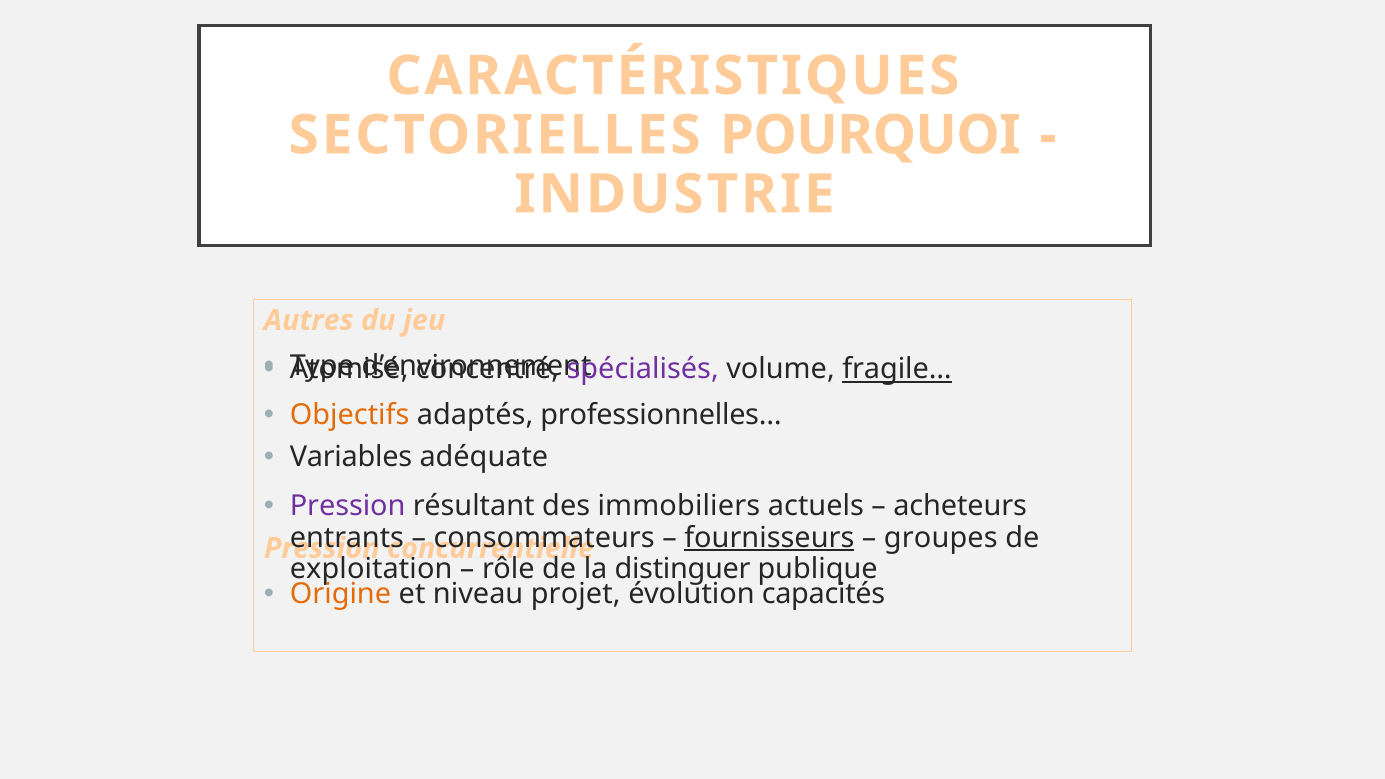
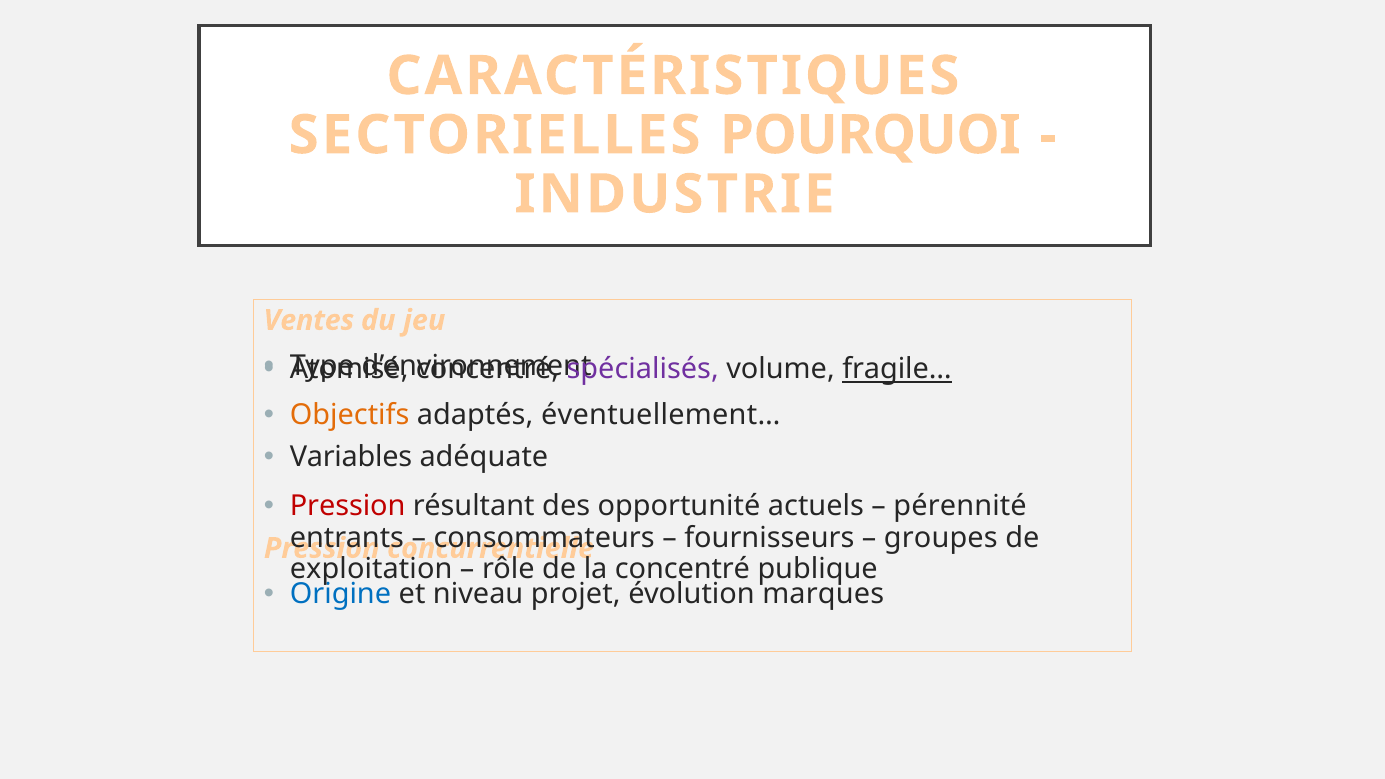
Autres: Autres -> Ventes
professionnelles…: professionnelles… -> éventuellement…
Pression at (348, 506) colour: purple -> red
immobiliers: immobiliers -> opportunité
acheteurs: acheteurs -> pérennité
fournisseurs underline: present -> none
la distinguer: distinguer -> concentré
Origine colour: orange -> blue
capacités: capacités -> marques
